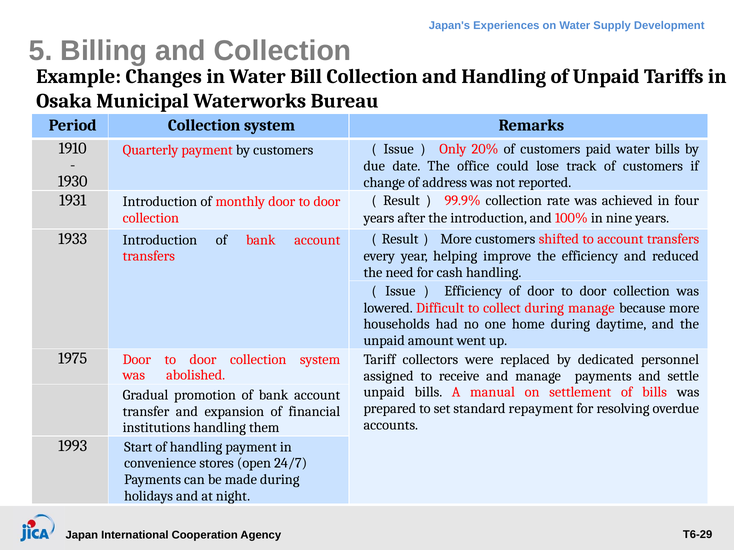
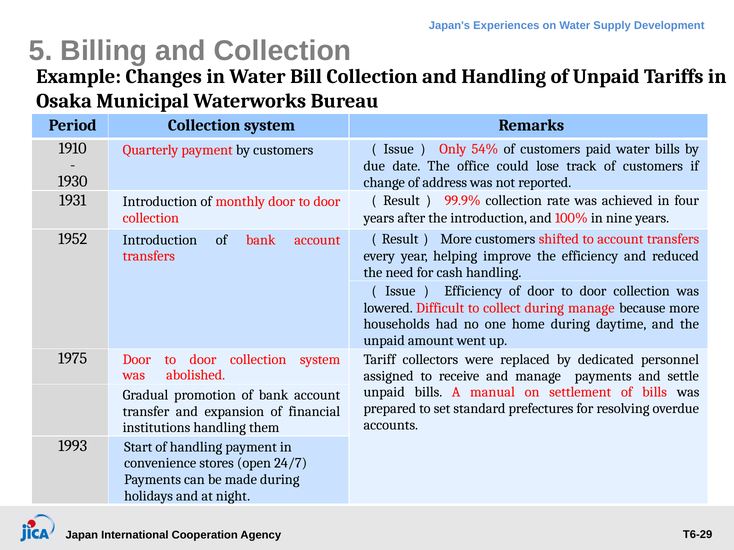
20%: 20% -> 54%
1933: 1933 -> 1952
repayment: repayment -> prefectures
